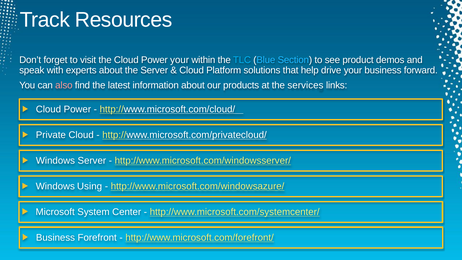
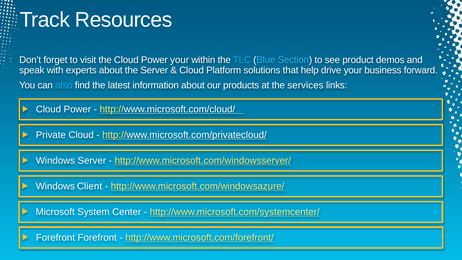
also colour: pink -> light blue
Using: Using -> Client
Business at (55, 237): Business -> Forefront
